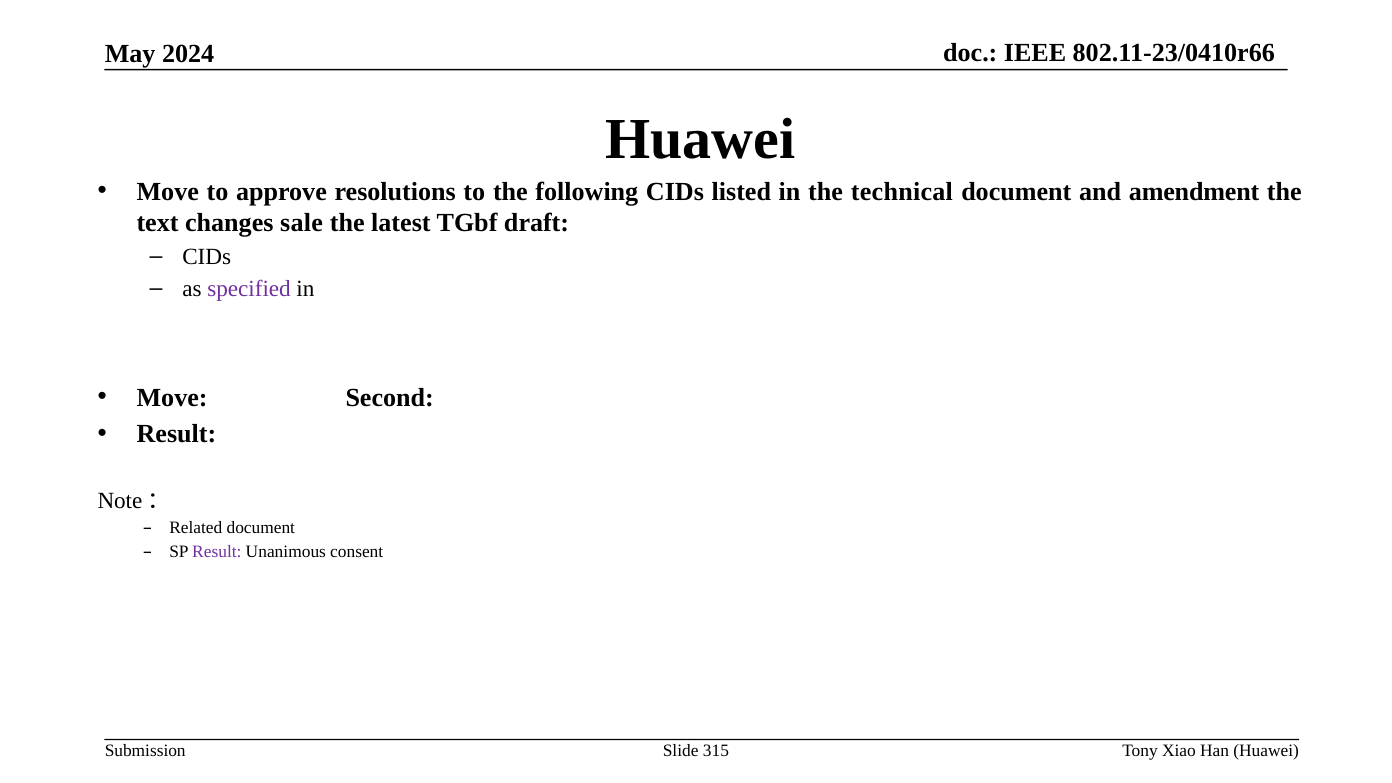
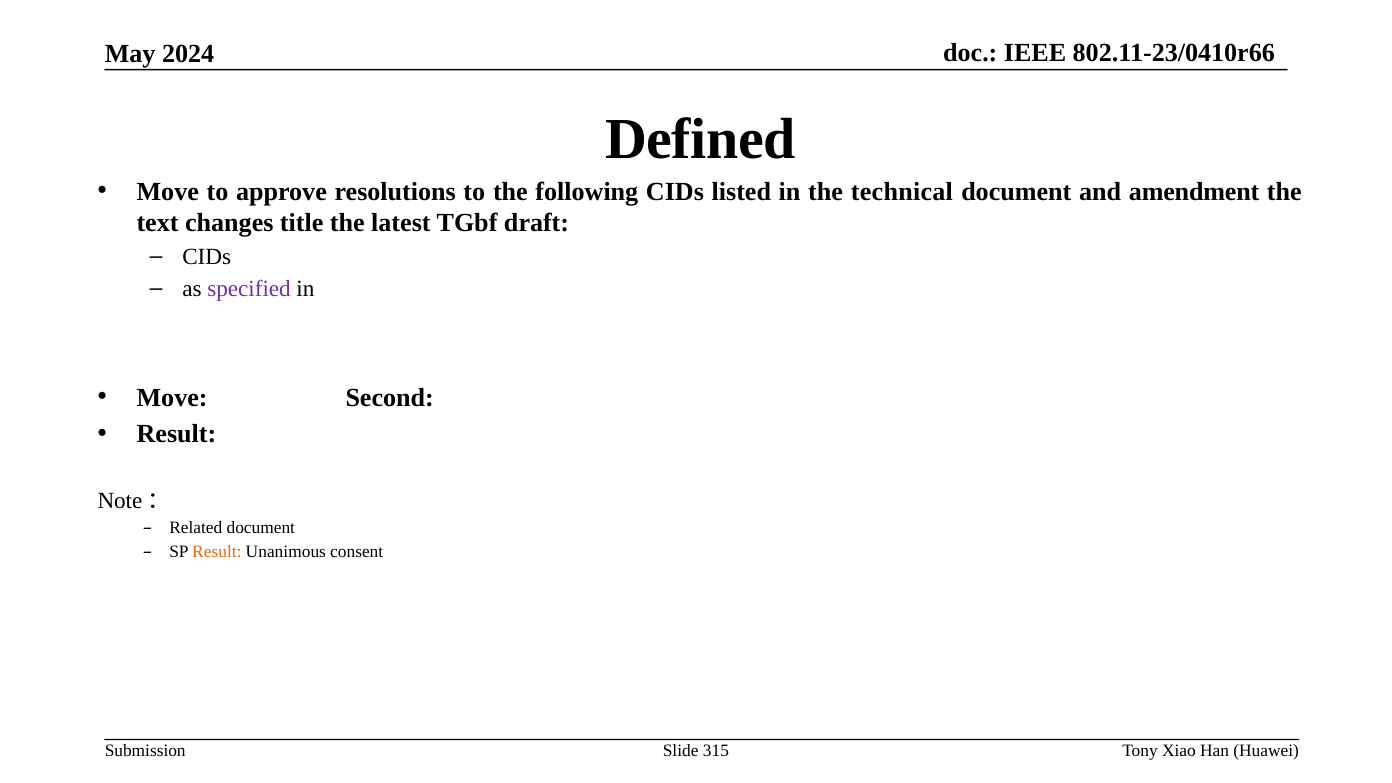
Huawei at (700, 140): Huawei -> Defined
sale: sale -> title
Result at (217, 552) colour: purple -> orange
